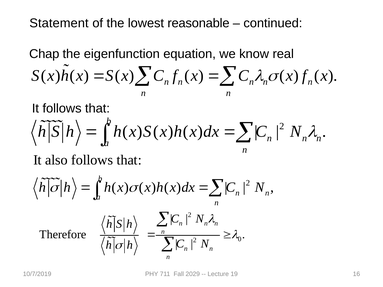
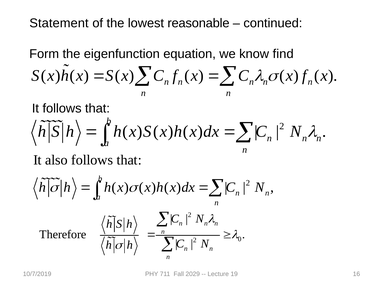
Chap: Chap -> Form
real: real -> find
